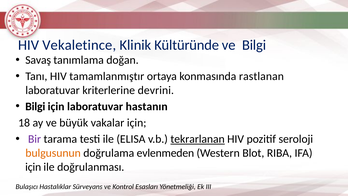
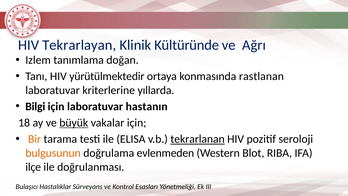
Vekaletince: Vekaletince -> Tekrarlayan
ve Bilgi: Bilgi -> Ağrı
Savaş: Savaş -> Izlem
tamamlanmıştır: tamamlanmıştır -> yürütülmektedir
devrini: devrini -> yıllarda
büyük underline: none -> present
Bir colour: purple -> orange
için at (33, 167): için -> ilçe
